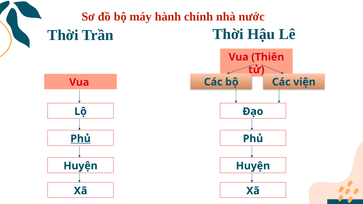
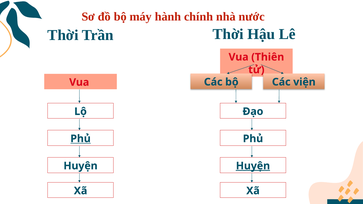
Huyện at (253, 166) underline: none -> present
